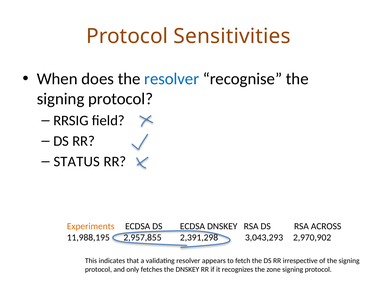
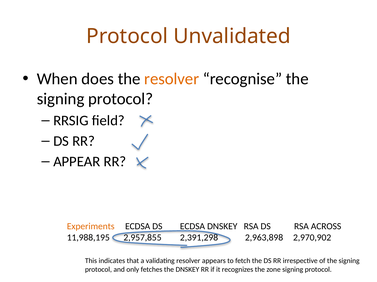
Sensitivities: Sensitivities -> Unvalidated
resolver at (172, 79) colour: blue -> orange
STATUS: STATUS -> APPEAR
3,043,293: 3,043,293 -> 2,963,898
